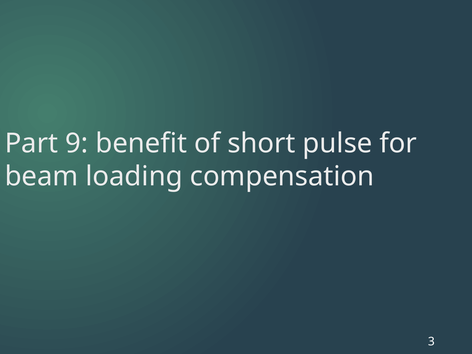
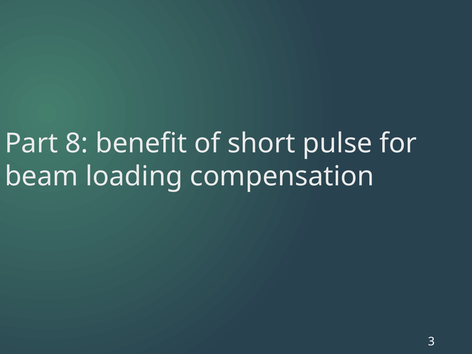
9: 9 -> 8
